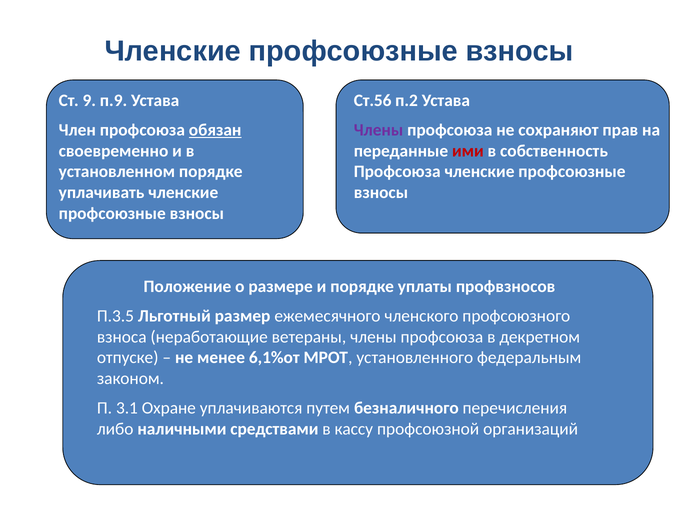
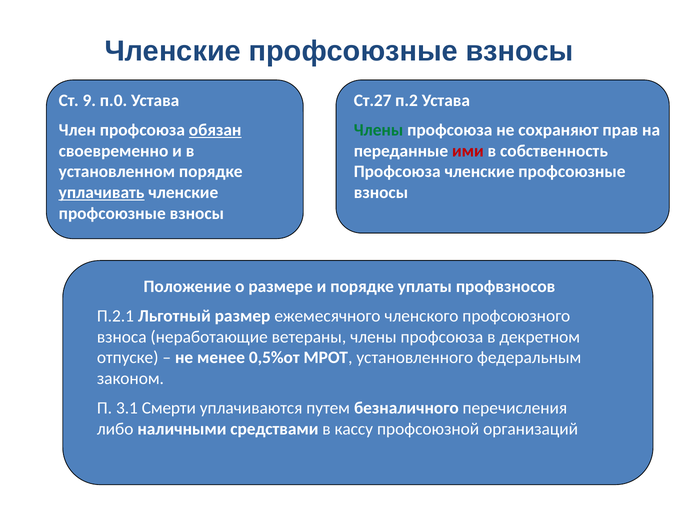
п.9: п.9 -> п.0
Ст.56: Ст.56 -> Ст.27
Члены at (379, 130) colour: purple -> green
уплачивать underline: none -> present
П.3.5: П.3.5 -> П.2.1
6,1%от: 6,1%от -> 0,5%от
Охране: Охране -> Смерти
